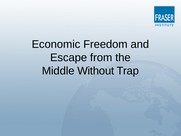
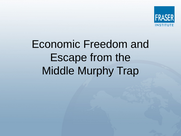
Without: Without -> Murphy
